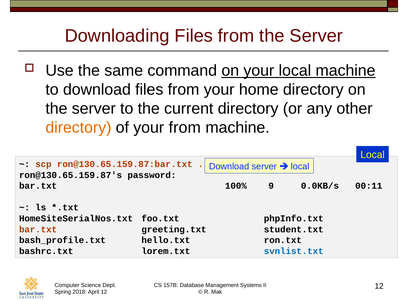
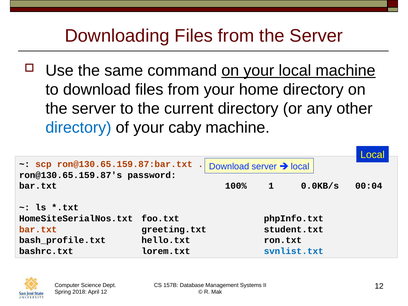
directory at (78, 128) colour: orange -> blue
your from: from -> caby
9: 9 -> 1
00:11: 00:11 -> 00:04
